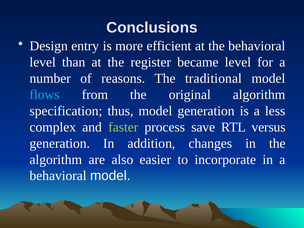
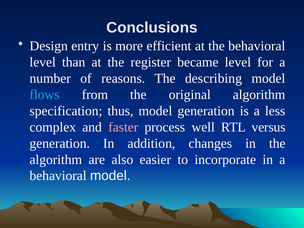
traditional: traditional -> describing
faster colour: light green -> pink
save: save -> well
